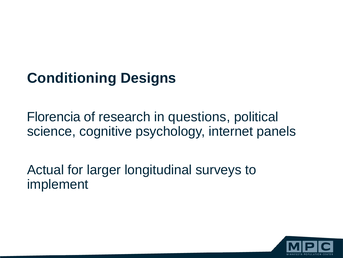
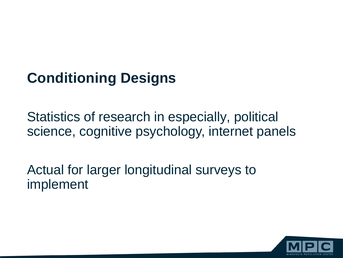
Florencia: Florencia -> Statistics
questions: questions -> especially
